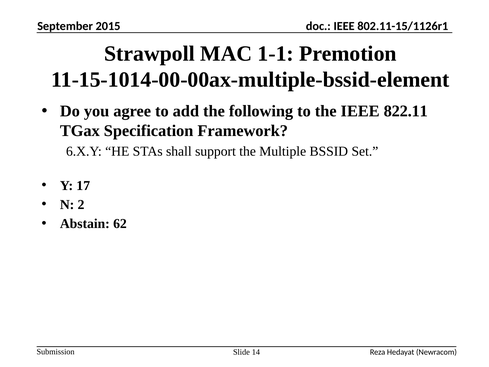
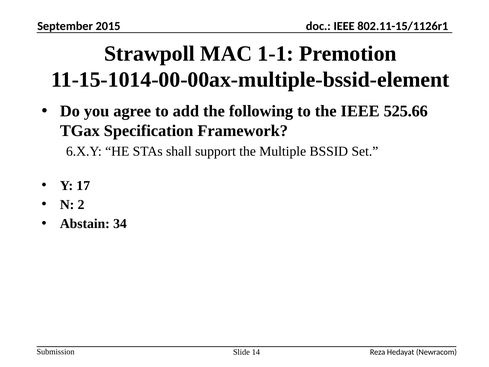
822.11: 822.11 -> 525.66
62: 62 -> 34
